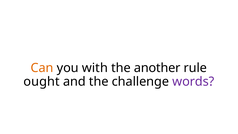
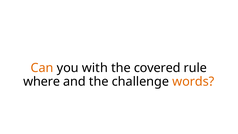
another: another -> covered
ought: ought -> where
words colour: purple -> orange
